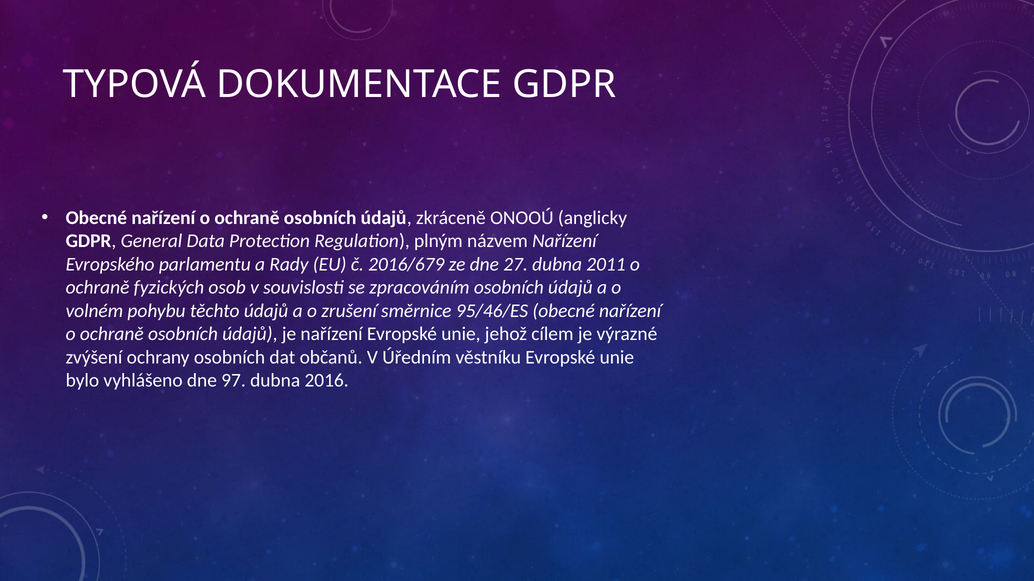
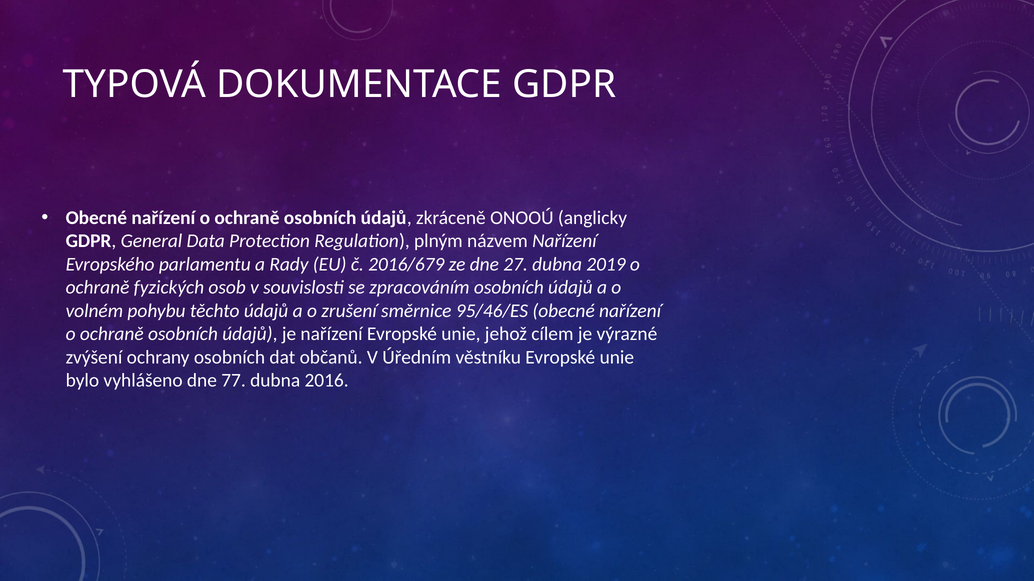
2011: 2011 -> 2019
97: 97 -> 77
